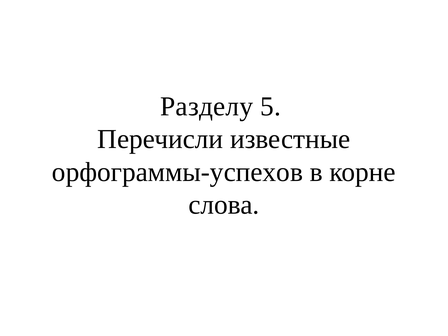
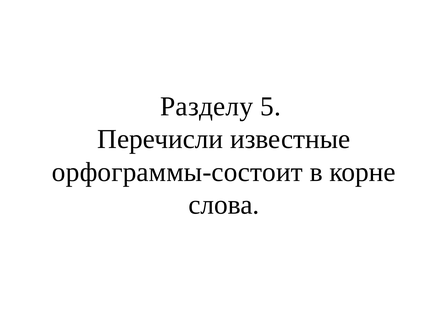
орфограммы-успехов: орфограммы-успехов -> орфограммы-состоит
